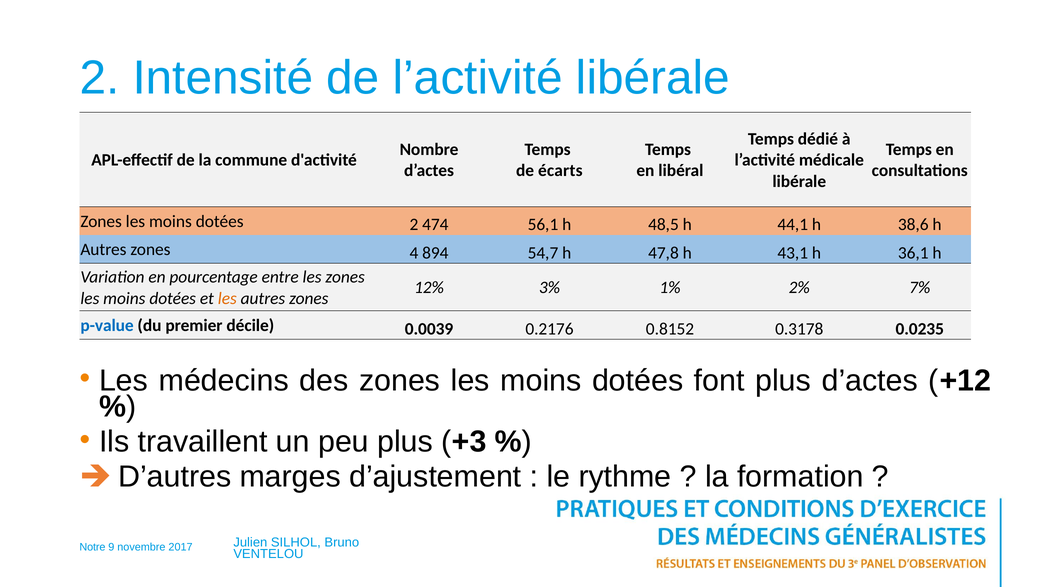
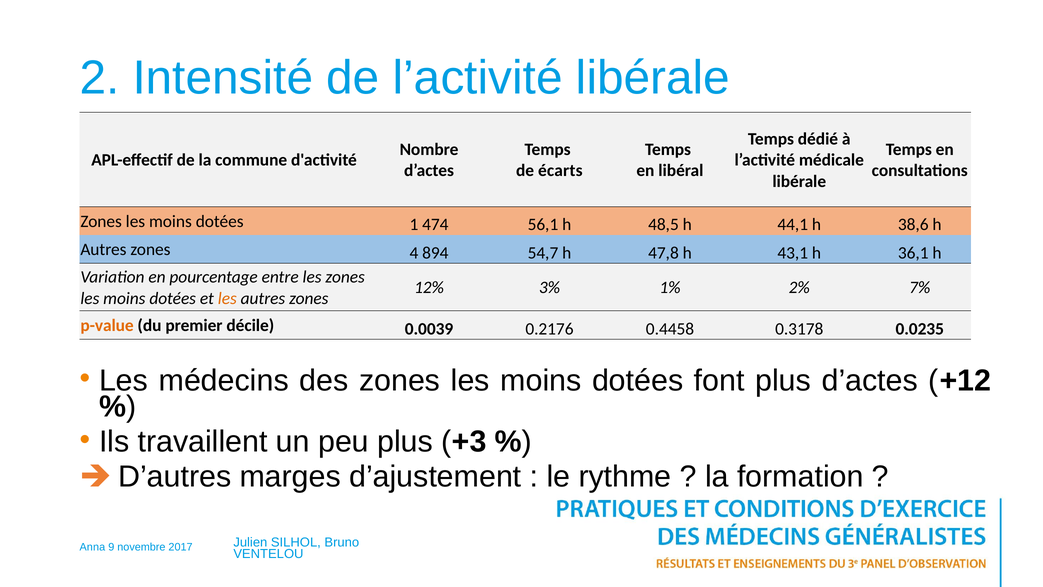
dotées 2: 2 -> 1
p-value colour: blue -> orange
0.8152: 0.8152 -> 0.4458
Notre: Notre -> Anna
